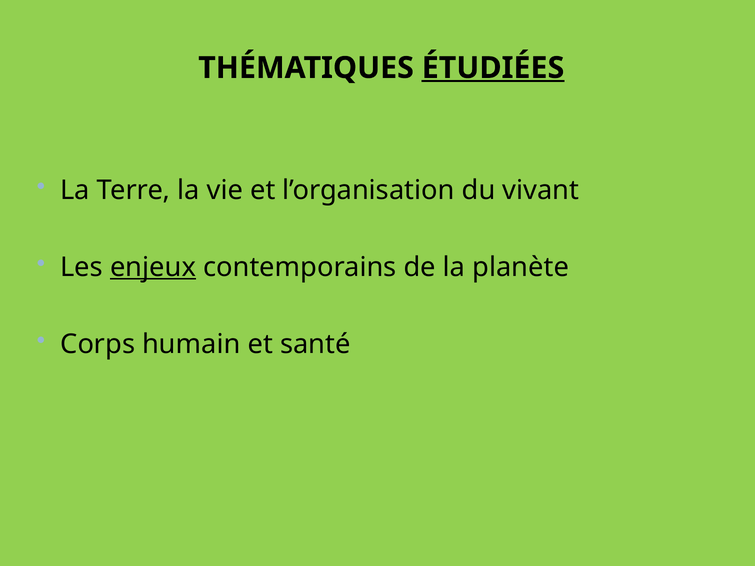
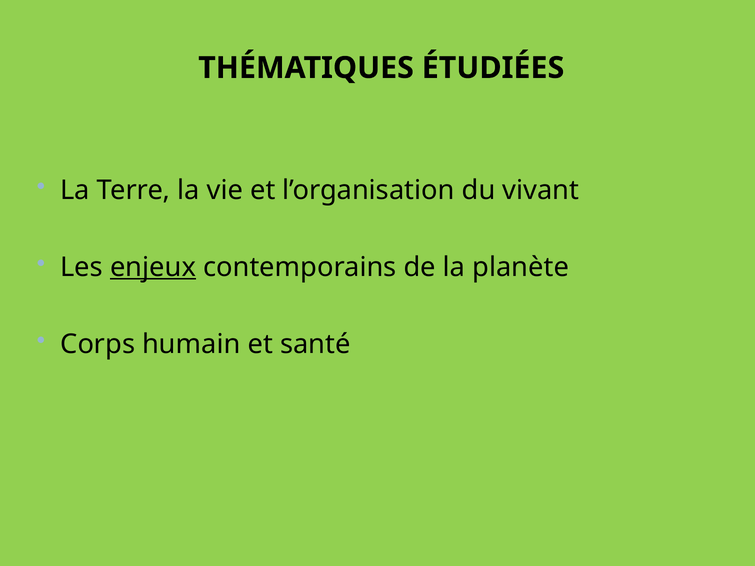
ÉTUDIÉES underline: present -> none
